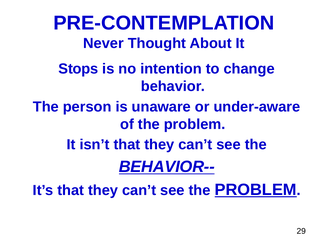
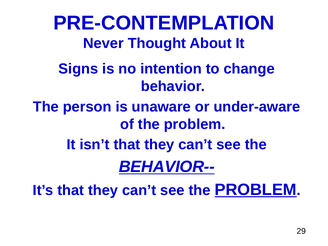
Stops: Stops -> Signs
